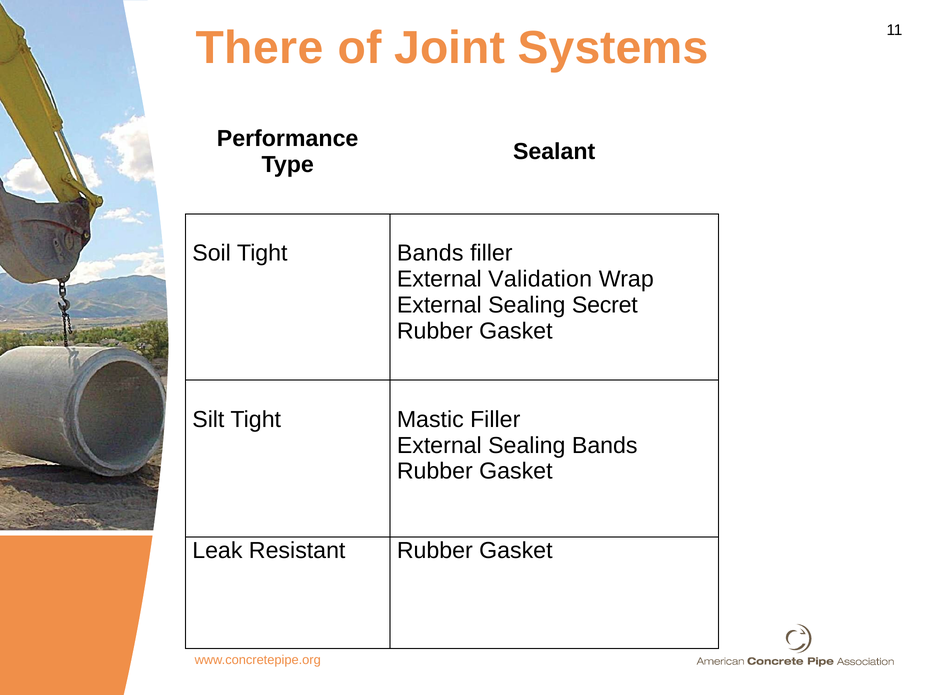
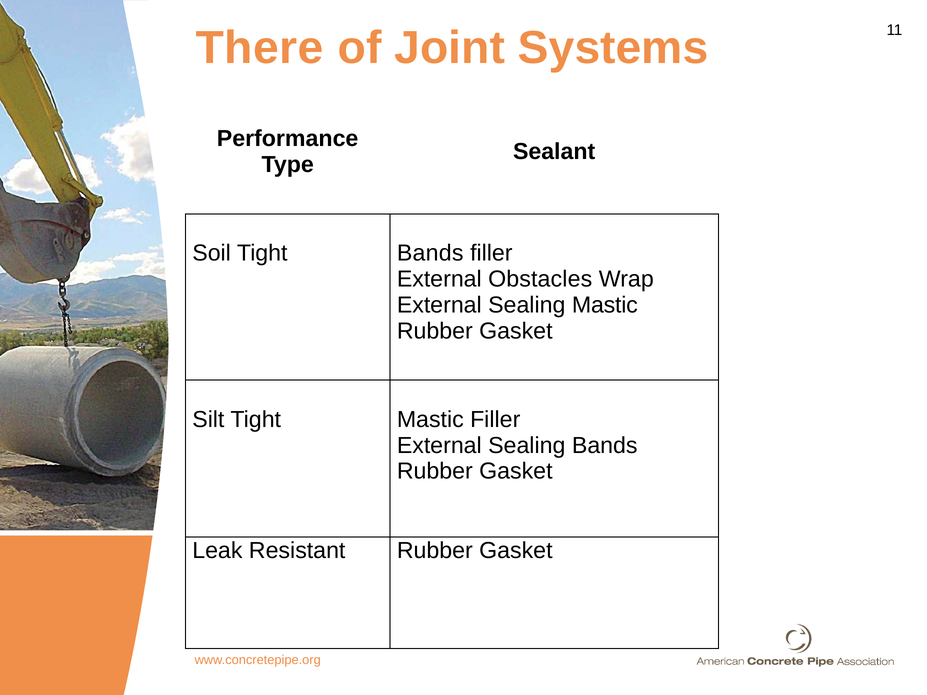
Validation: Validation -> Obstacles
Sealing Secret: Secret -> Mastic
